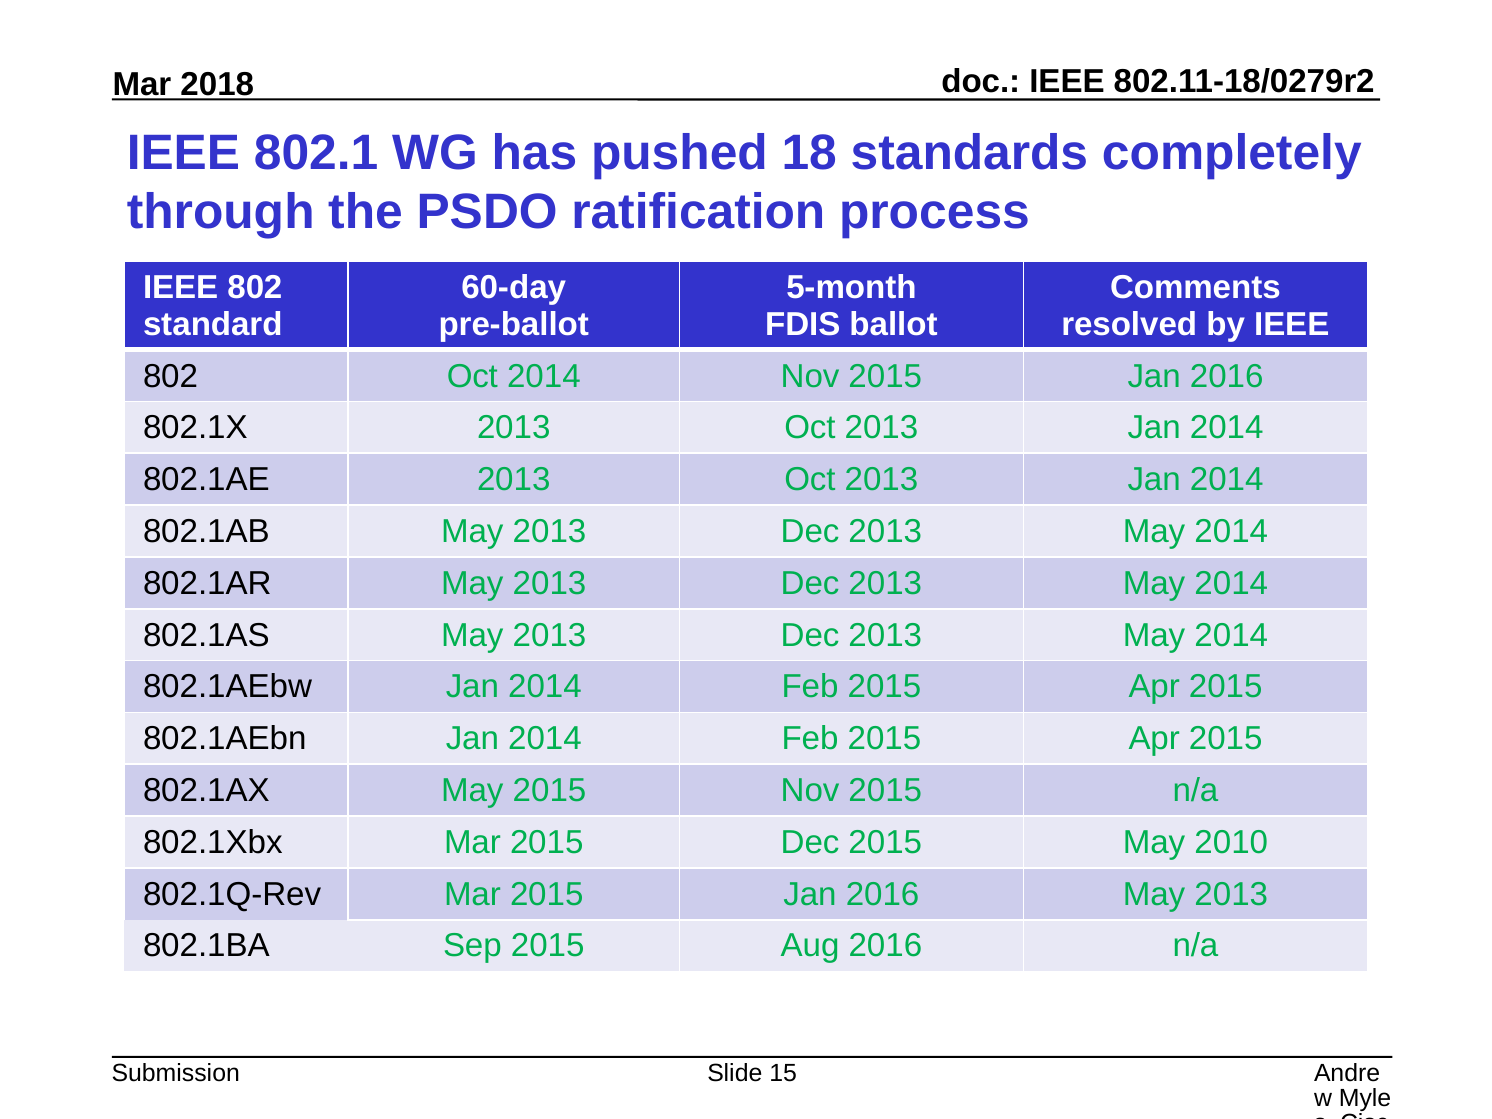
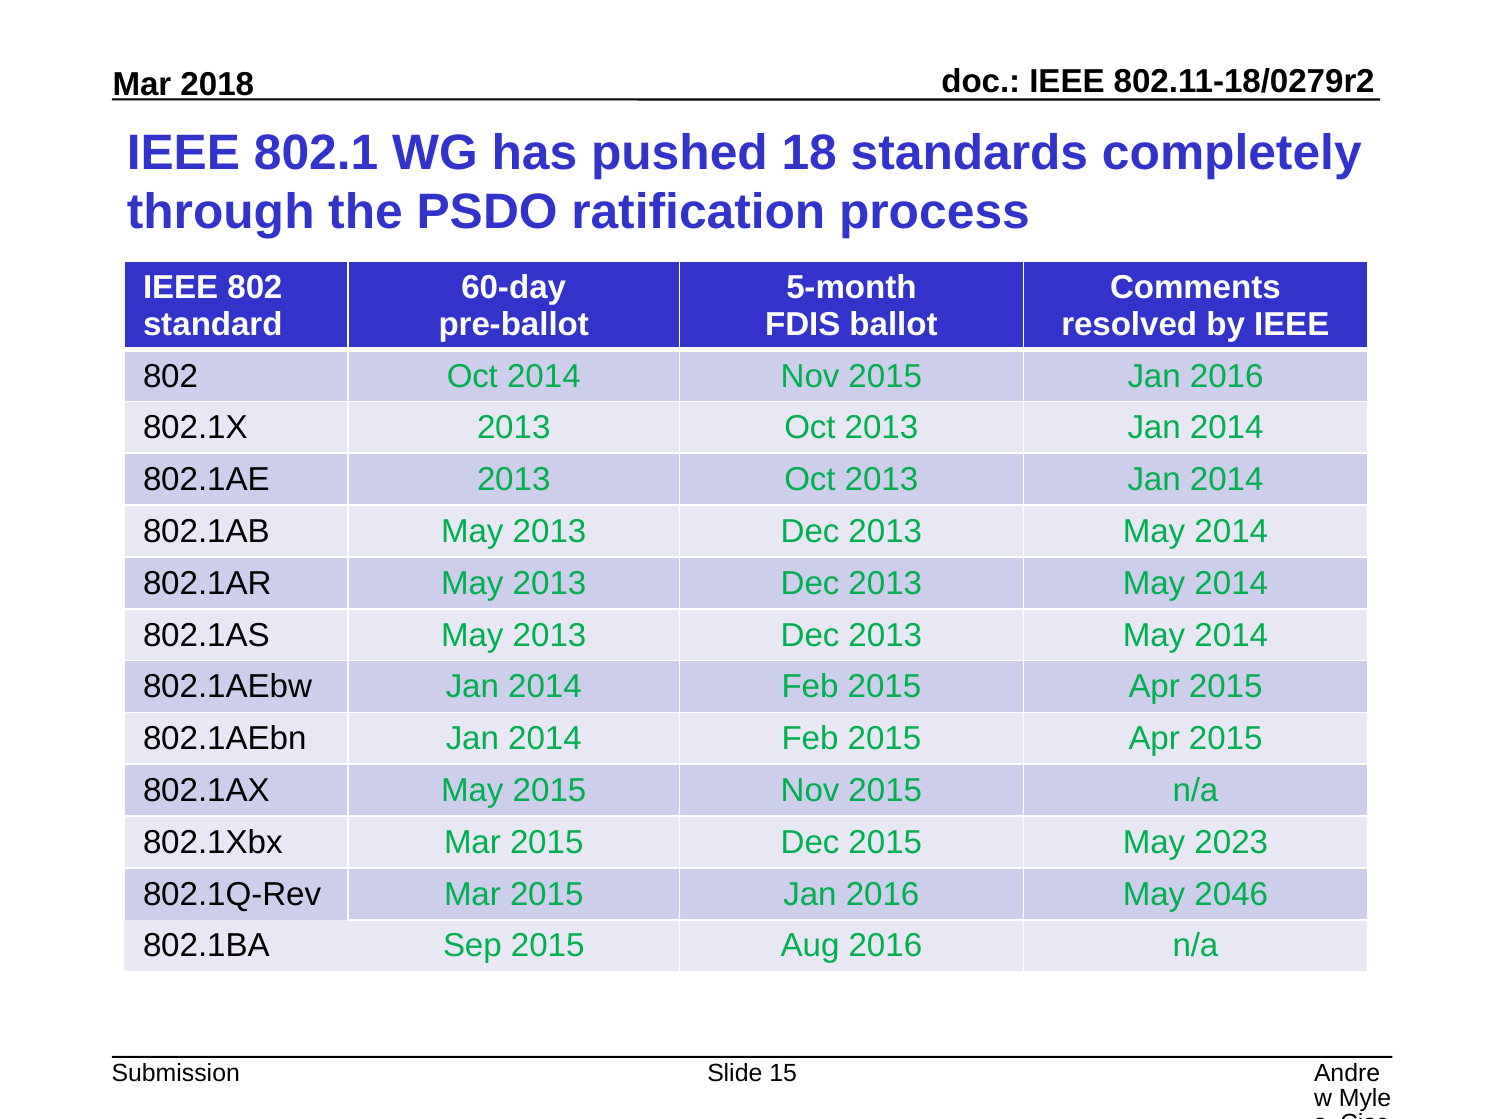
2010: 2010 -> 2023
2016 May 2013: 2013 -> 2046
